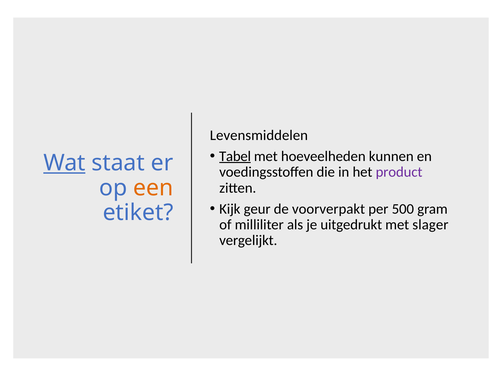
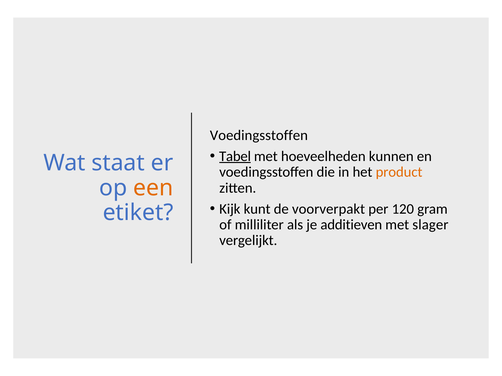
Levensmiddelen at (259, 135): Levensmiddelen -> Voedingsstoffen
Wat underline: present -> none
product colour: purple -> orange
geur: geur -> kunt
500: 500 -> 120
uitgedrukt: uitgedrukt -> additieven
